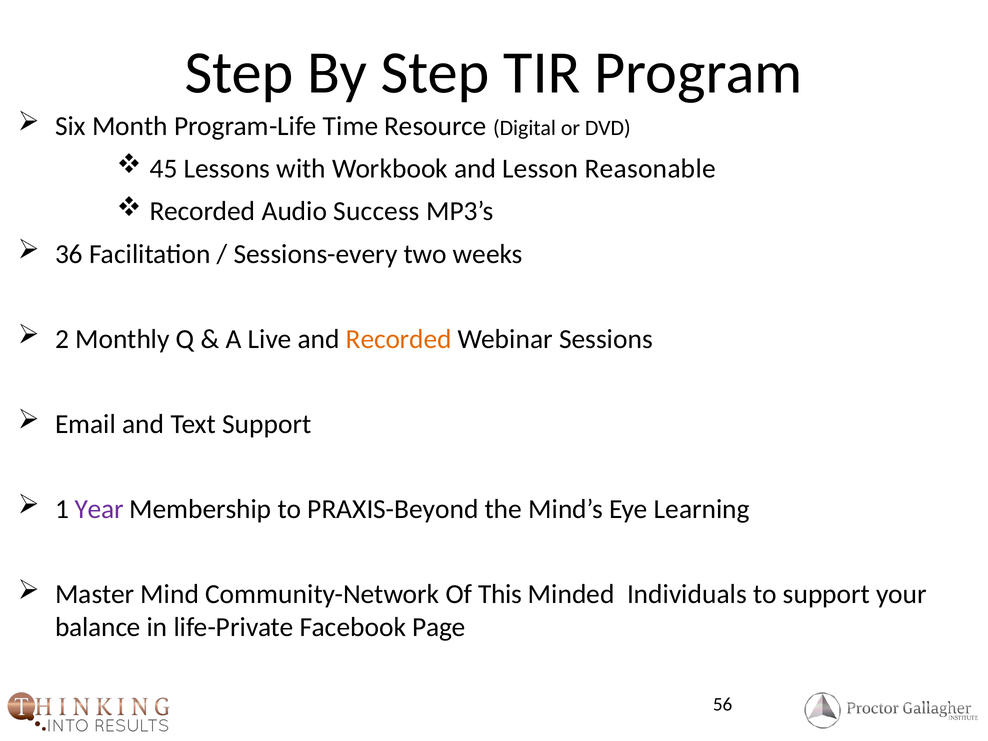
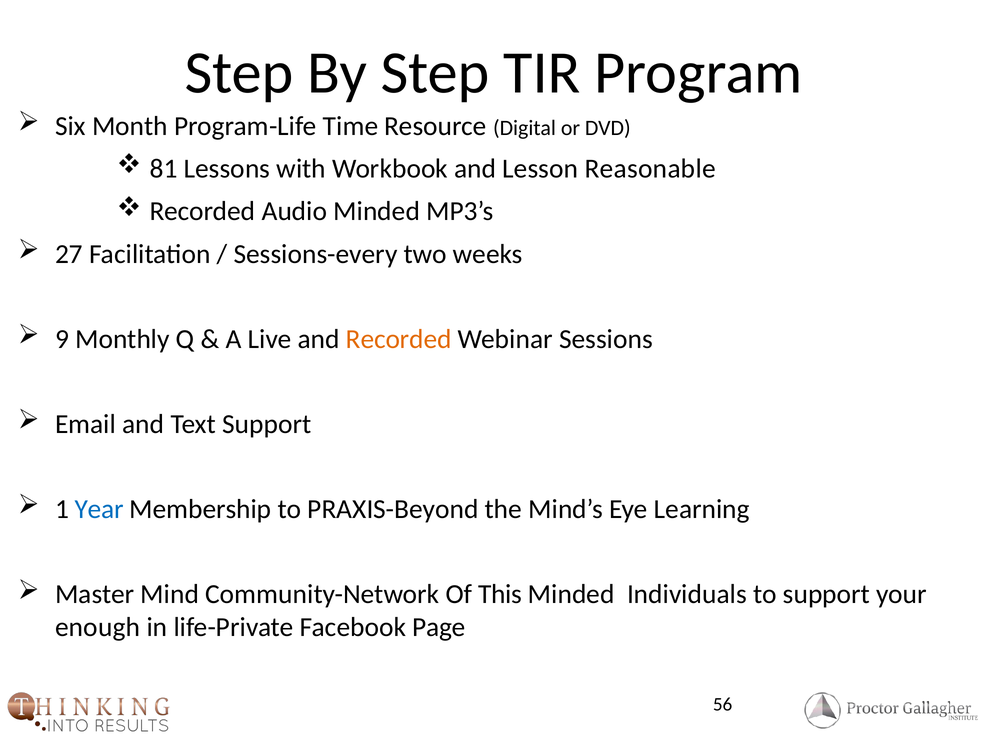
45: 45 -> 81
Audio Success: Success -> Minded
36: 36 -> 27
2: 2 -> 9
Year colour: purple -> blue
balance: balance -> enough
